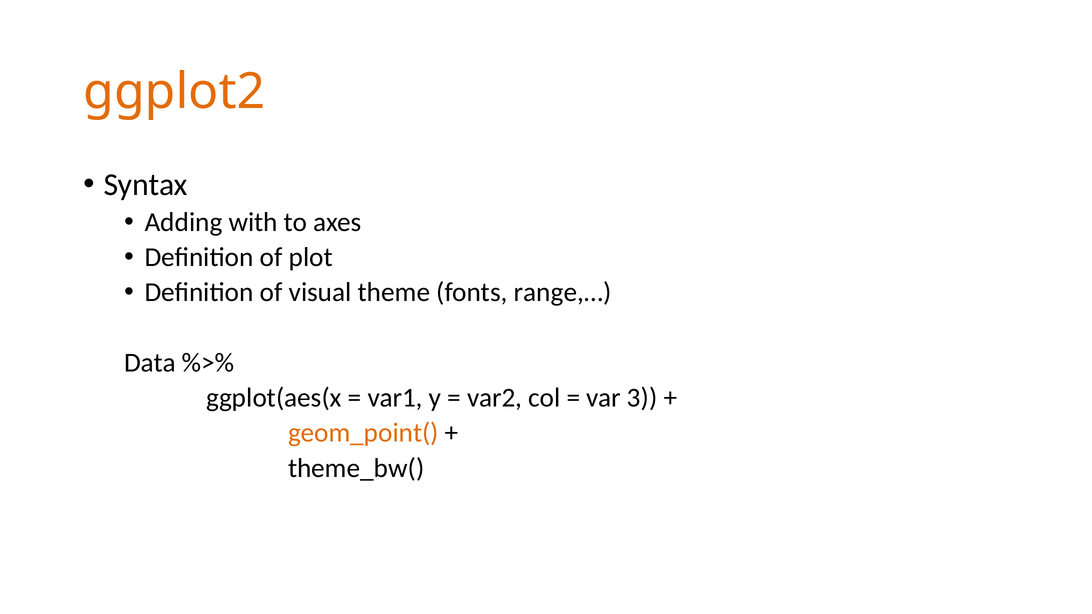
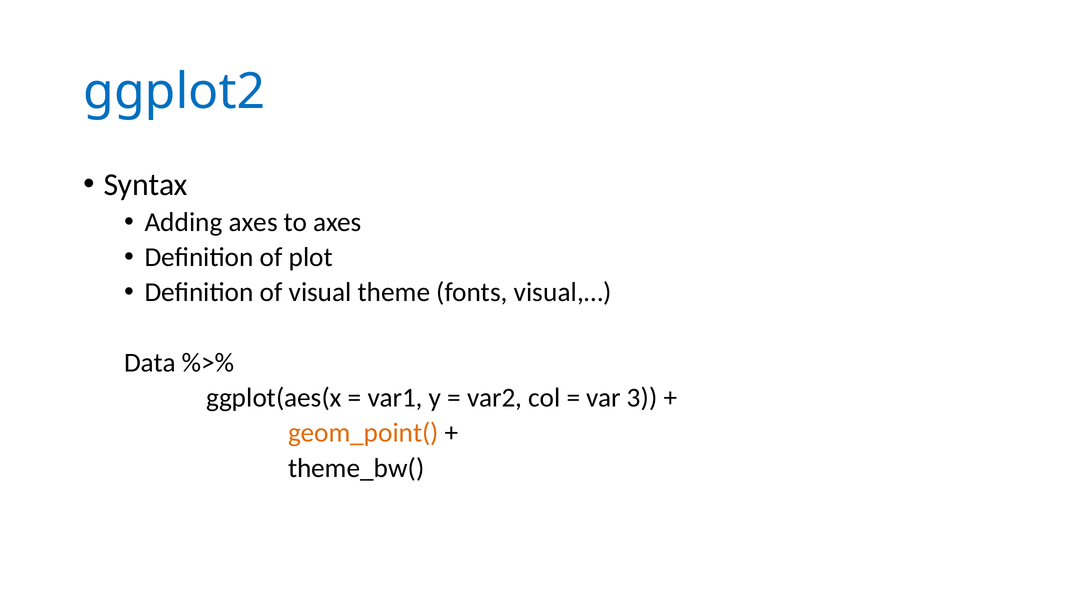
ggplot2 colour: orange -> blue
Adding with: with -> axes
range,…: range,… -> visual,…
